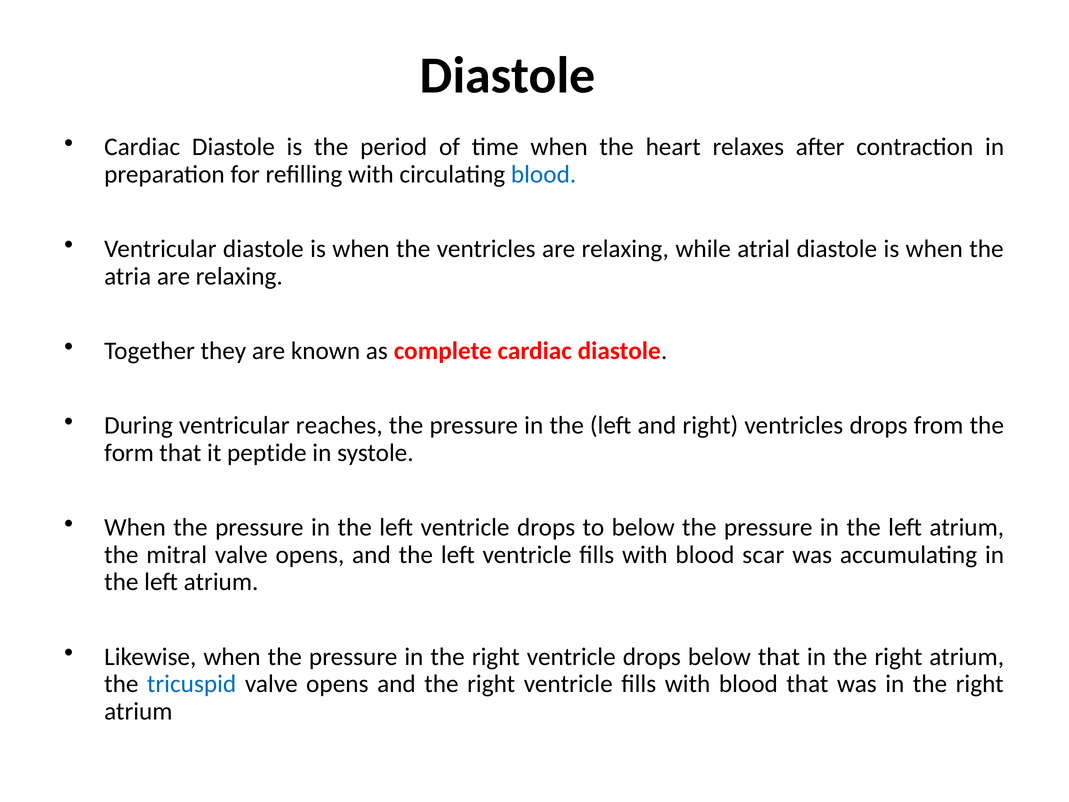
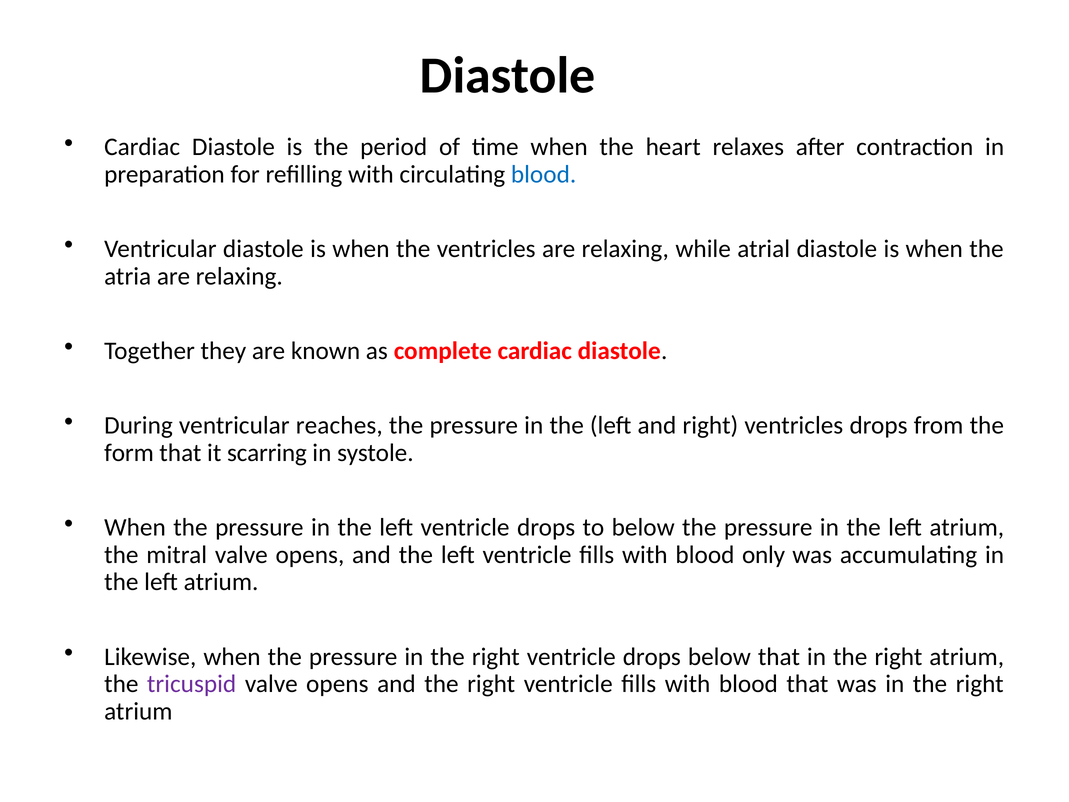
peptide: peptide -> scarring
scar: scar -> only
tricuspid colour: blue -> purple
